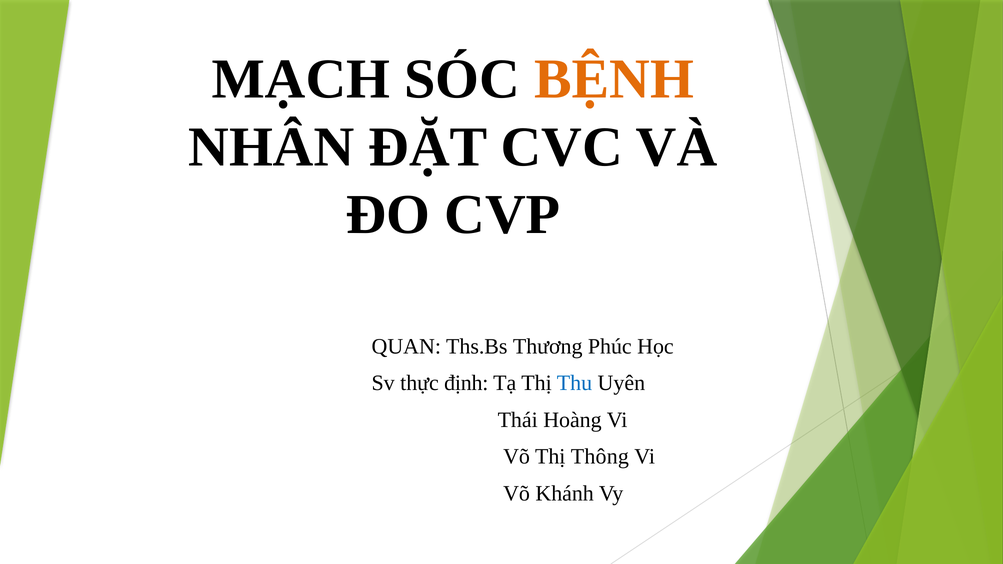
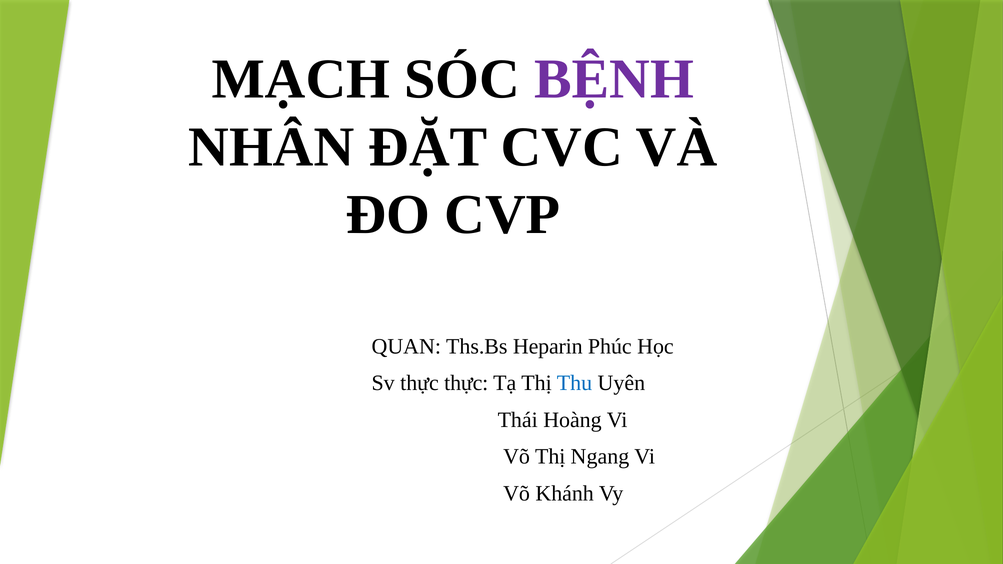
BỆNH colour: orange -> purple
Thương: Thương -> Heparin
thực định: định -> thực
Thông: Thông -> Ngang
